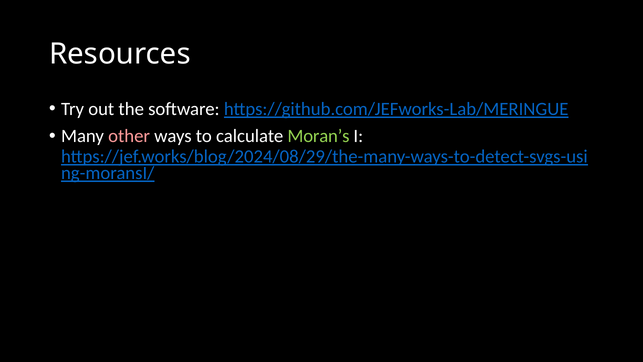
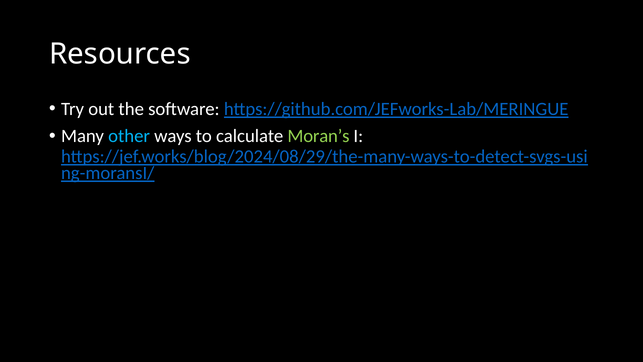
other colour: pink -> light blue
